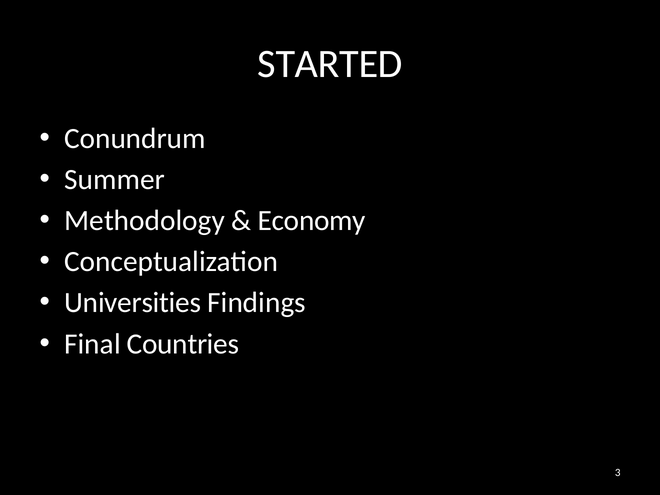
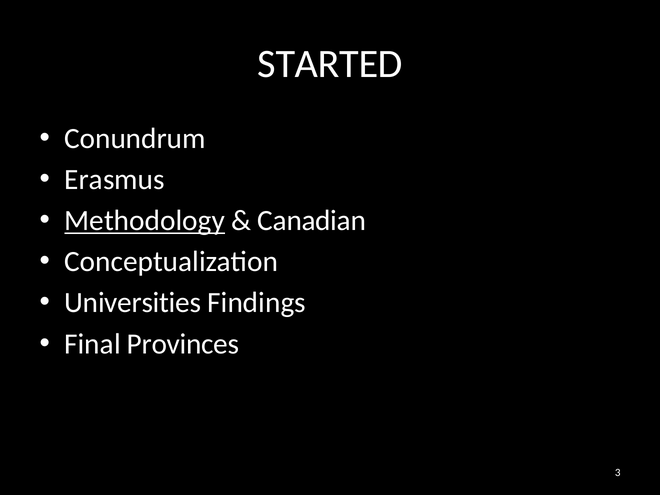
Summer: Summer -> Erasmus
Methodology underline: none -> present
Economy: Economy -> Canadian
Countries: Countries -> Provinces
